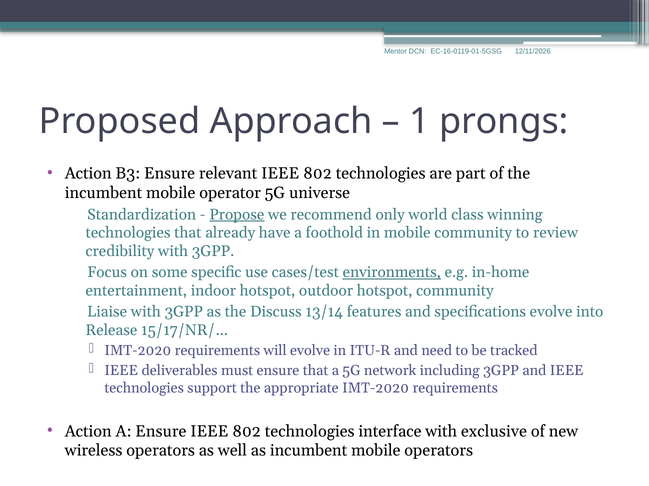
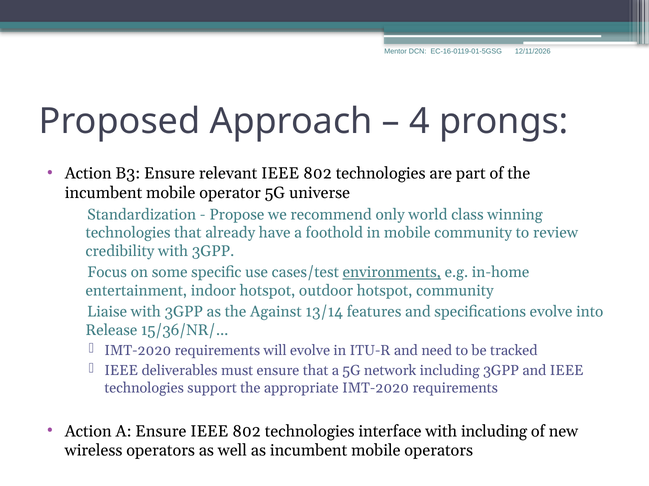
1: 1 -> 4
Propose underline: present -> none
Discuss: Discuss -> Against
15/17/NR/…: 15/17/NR/… -> 15/36/NR/…
with exclusive: exclusive -> including
